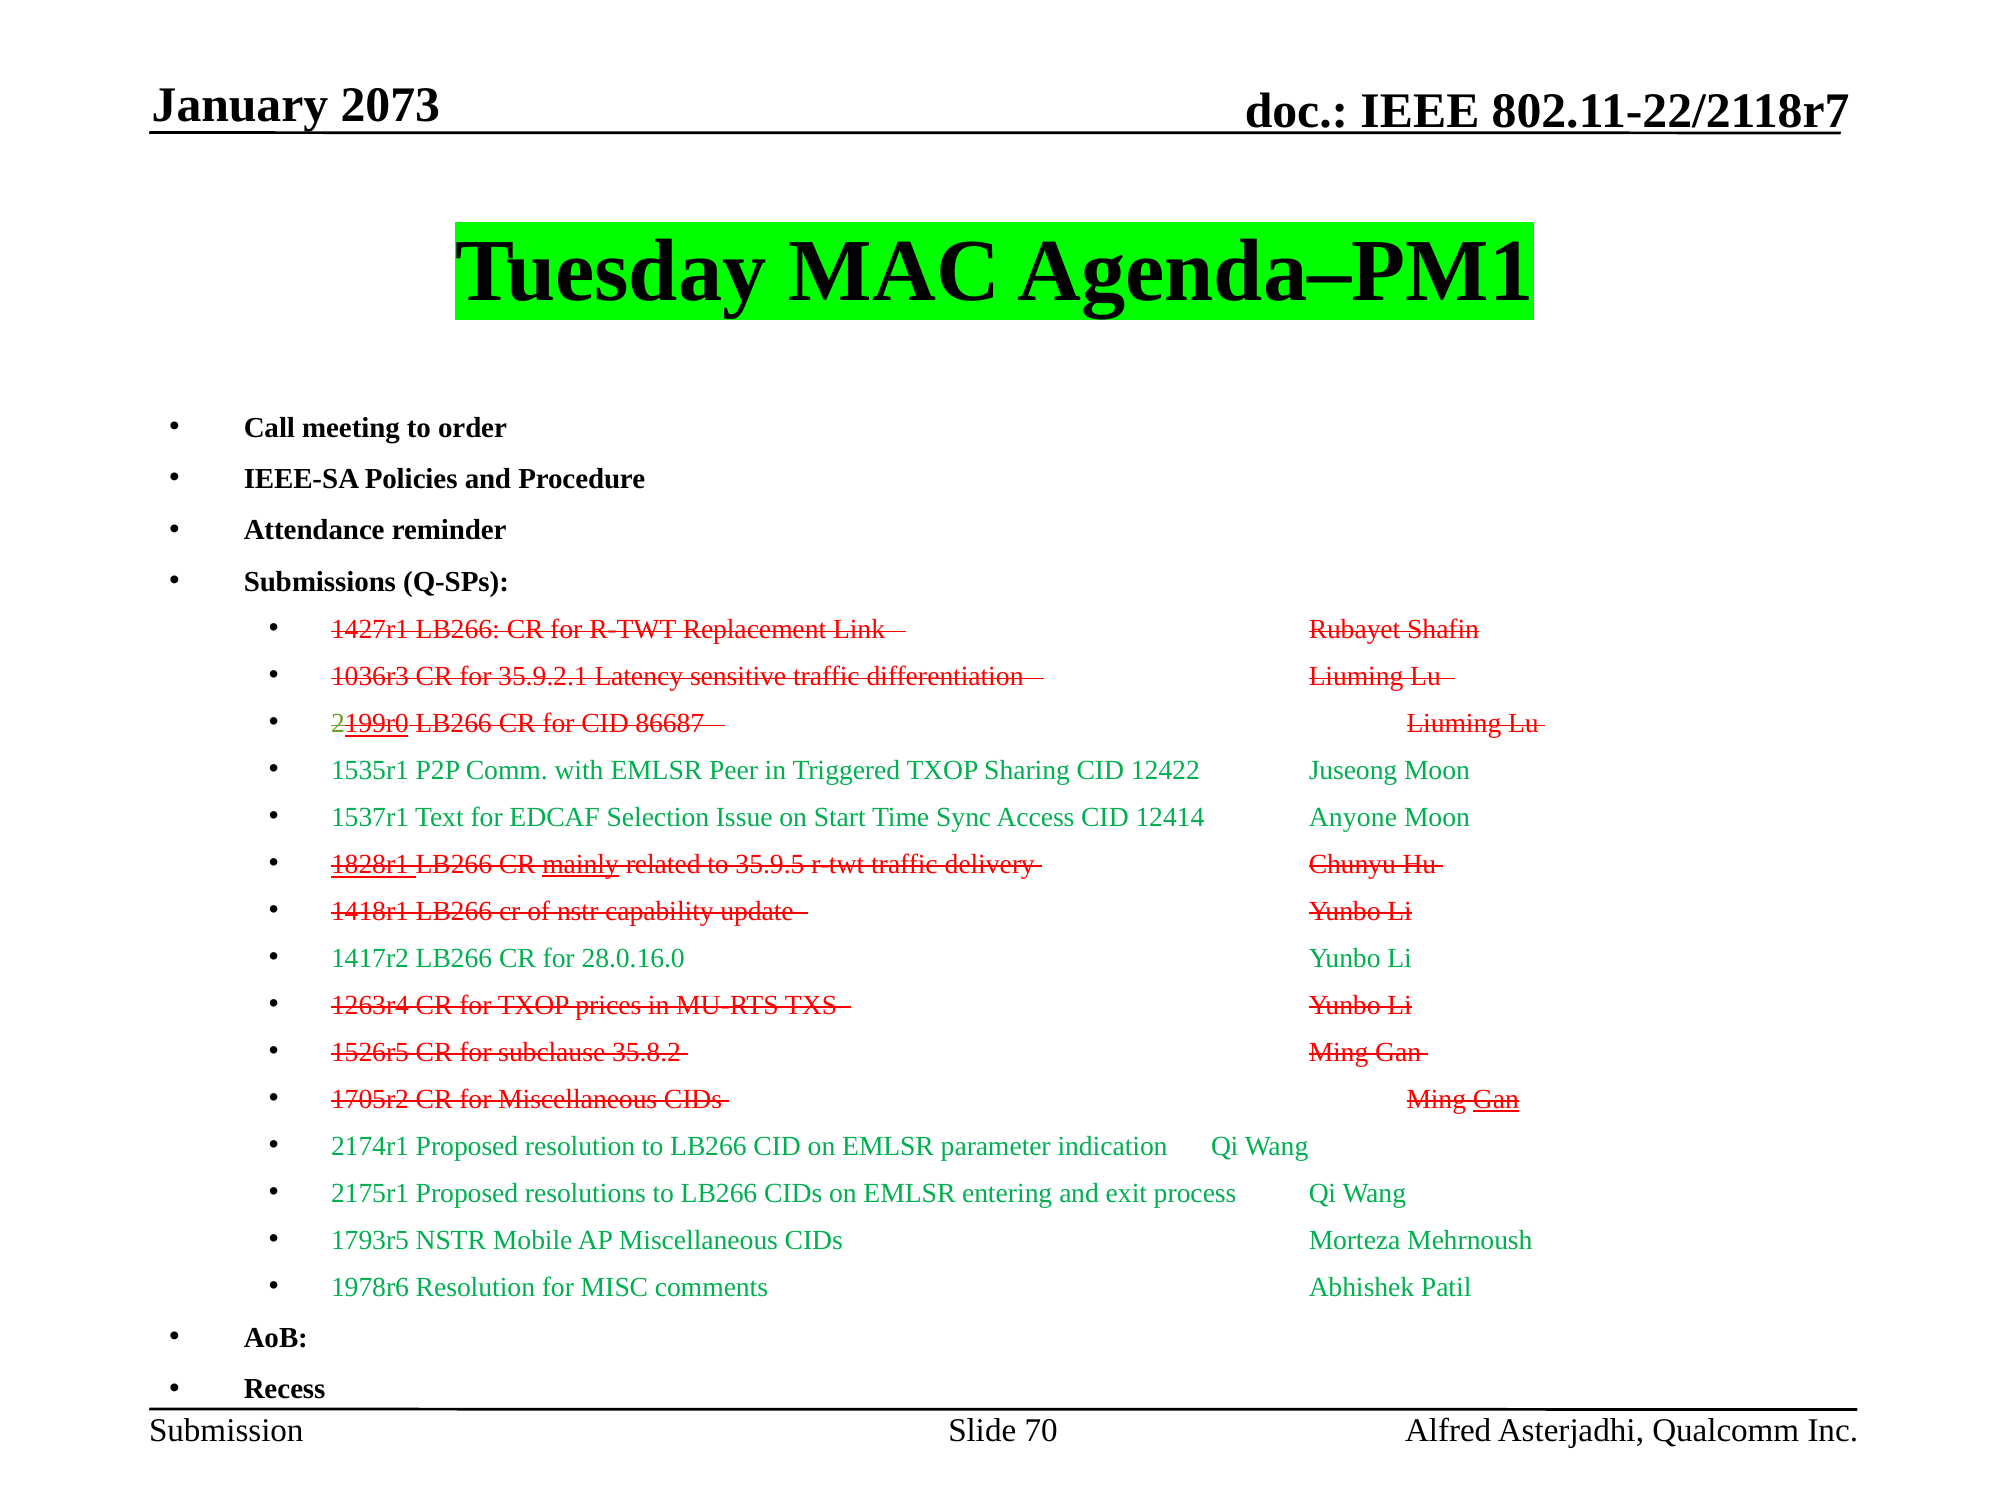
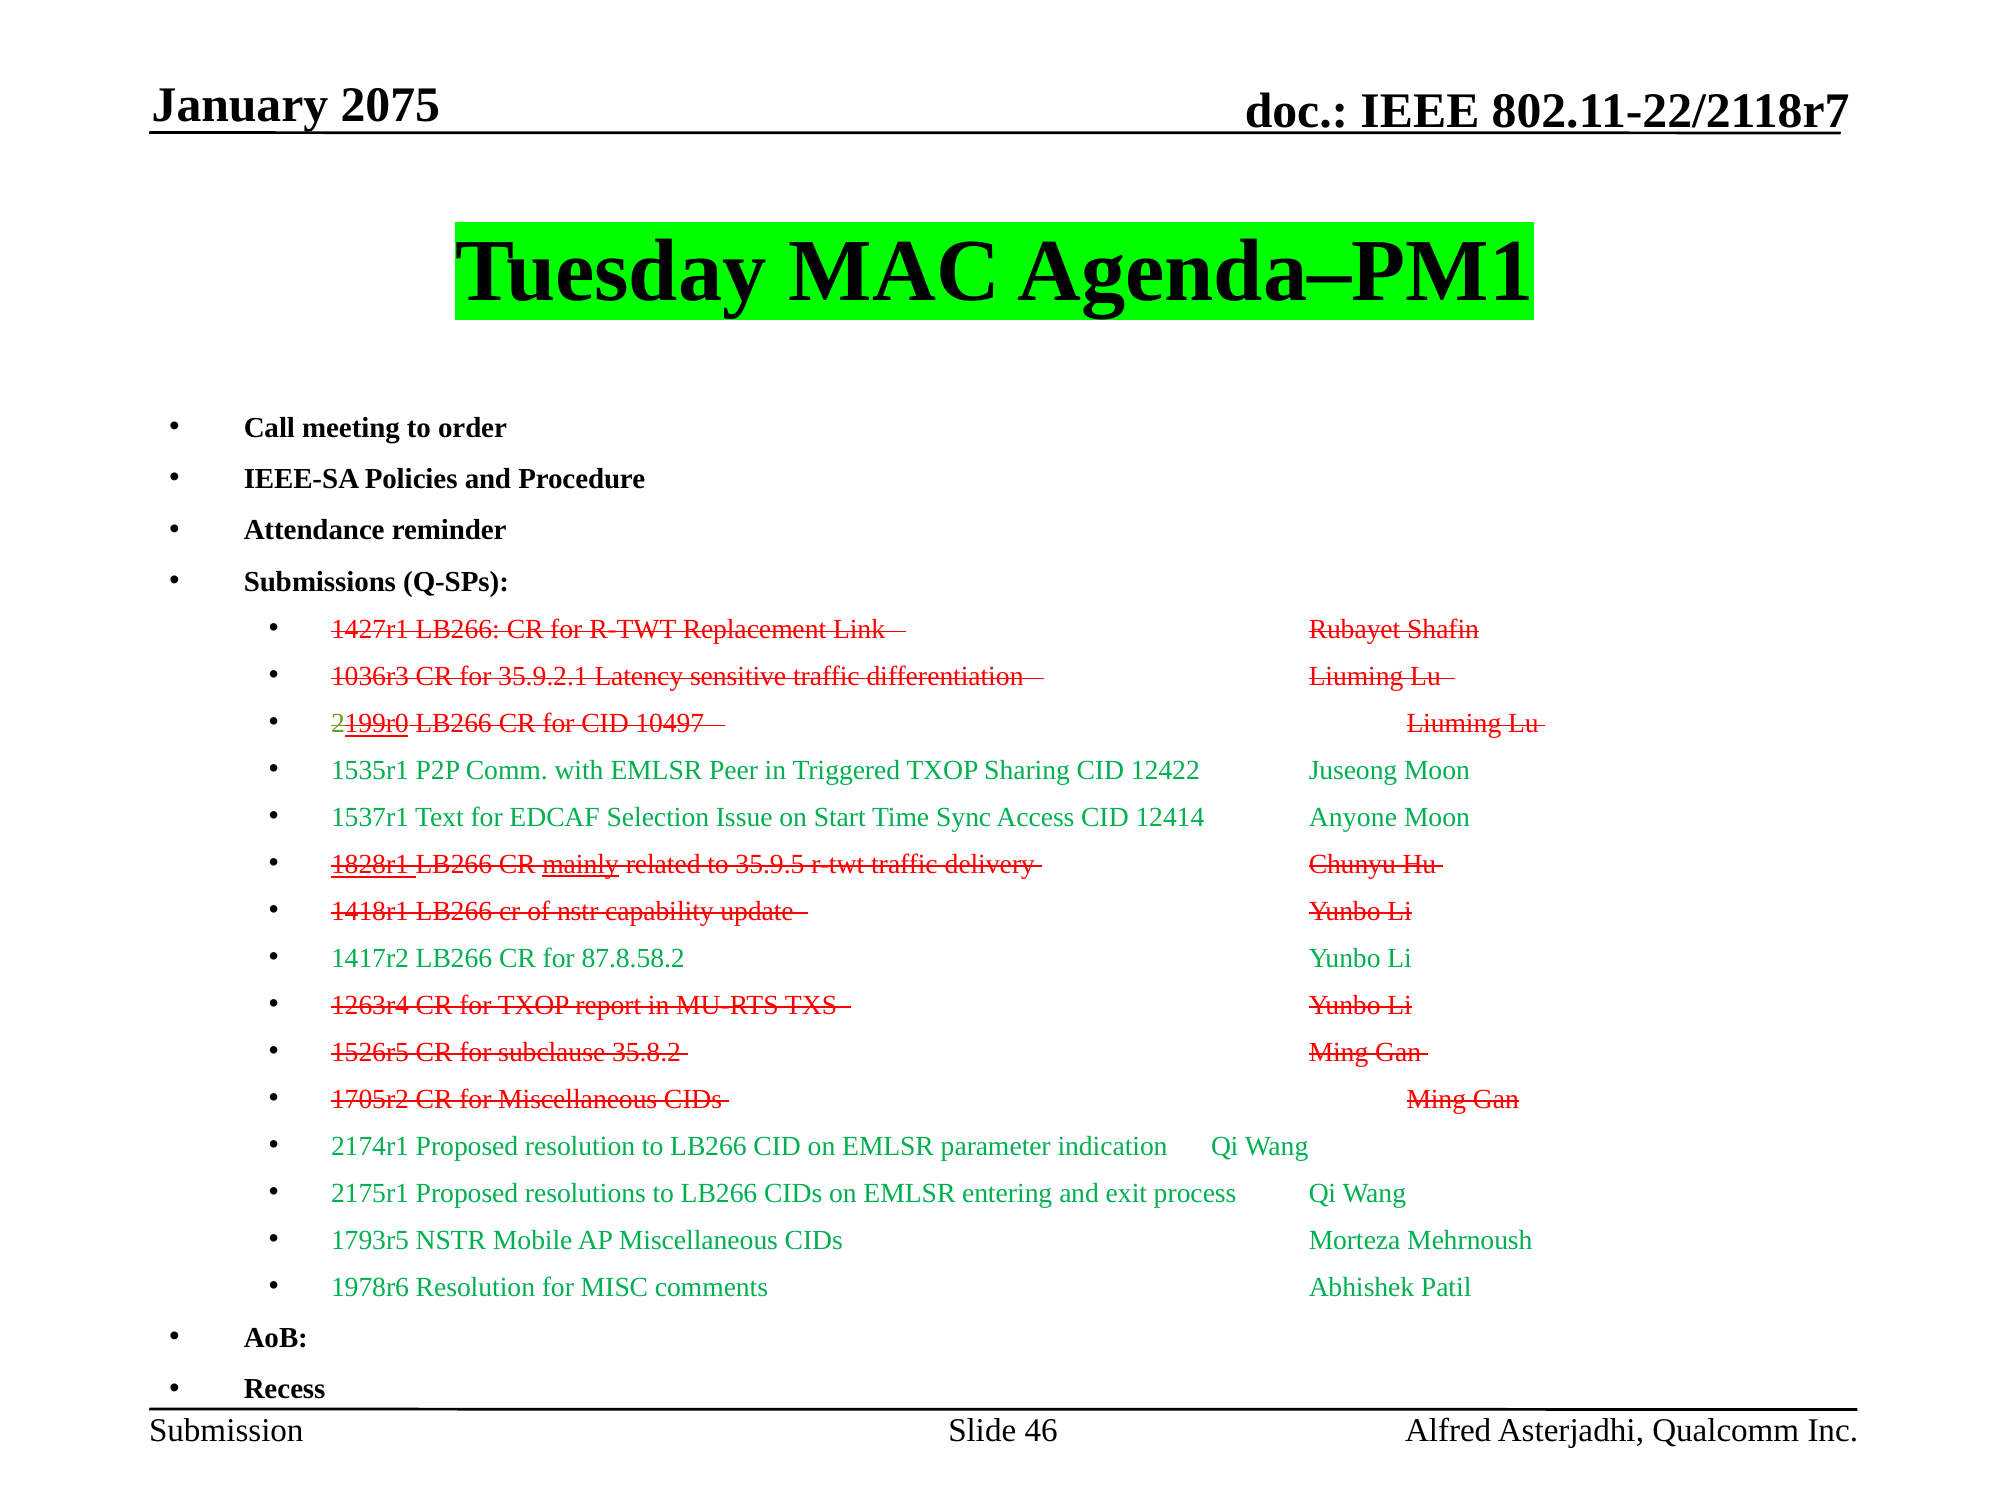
2073: 2073 -> 2075
86687: 86687 -> 10497
28.0.16.0: 28.0.16.0 -> 87.8.58.2
prices: prices -> report
Gan at (1496, 1100) underline: present -> none
70: 70 -> 46
